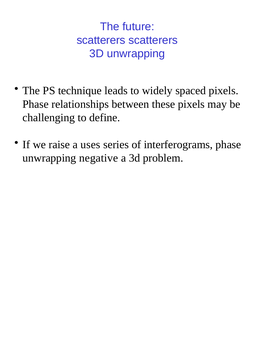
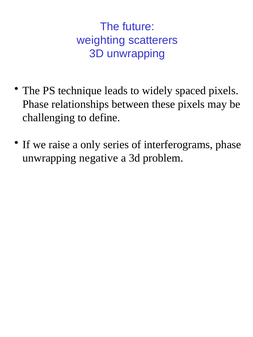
scatterers at (101, 40): scatterers -> weighting
uses: uses -> only
